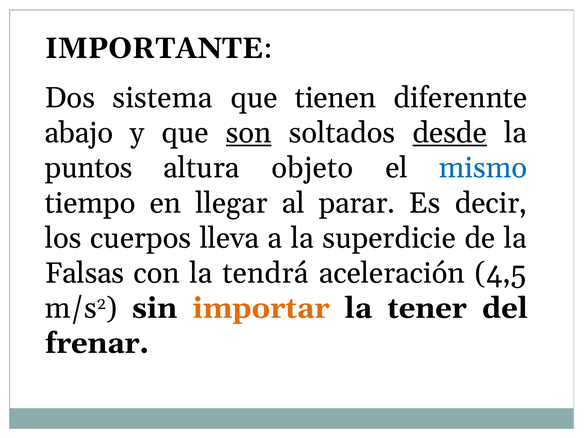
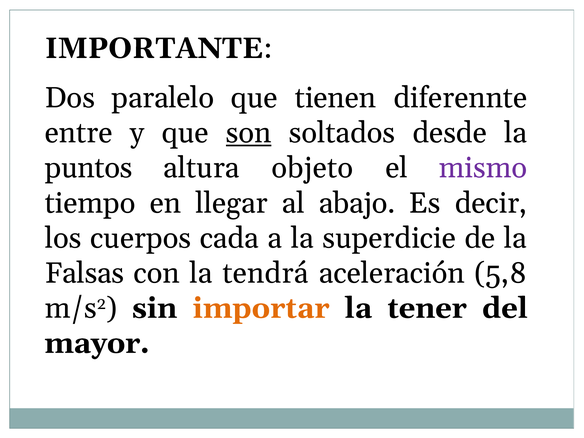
sistema: sistema -> paralelo
abajo: abajo -> entre
desde underline: present -> none
mismo colour: blue -> purple
parar: parar -> abajo
lleva: lleva -> cada
4,5: 4,5 -> 5,8
frenar: frenar -> mayor
